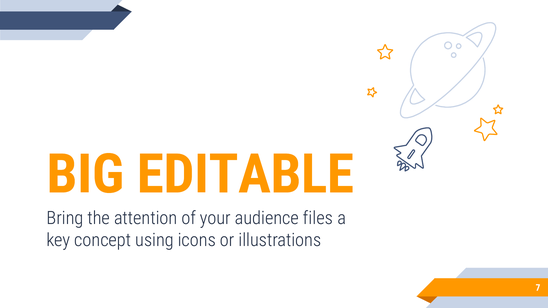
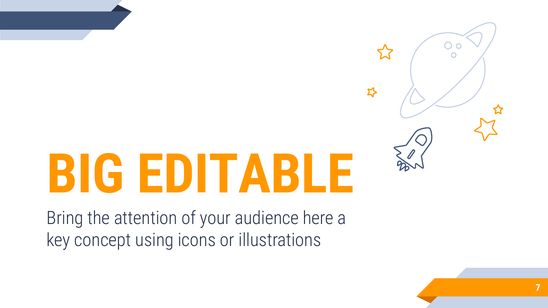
files: files -> here
